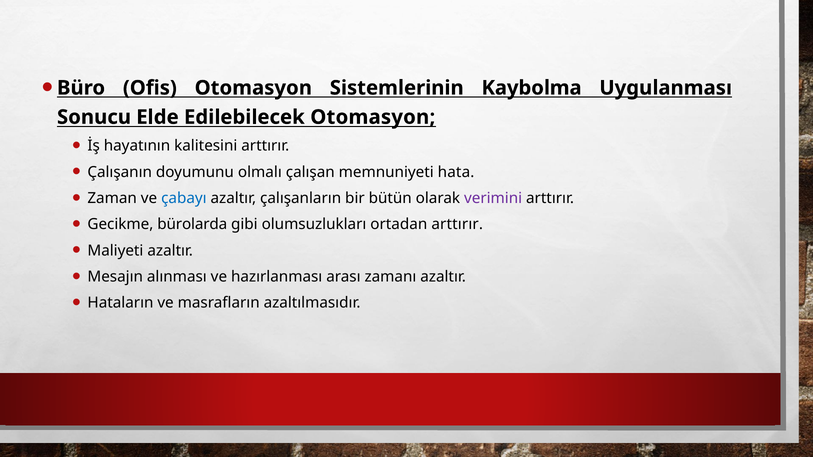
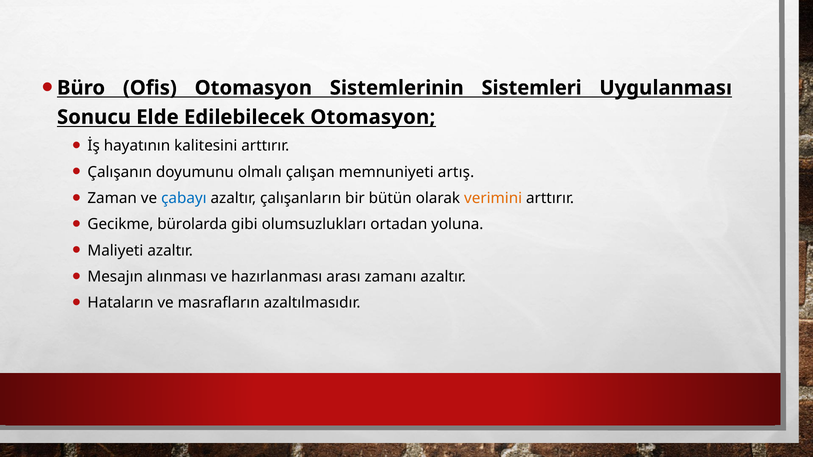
Kaybolma: Kaybolma -> Sistemleri
hata: hata -> artış
verimini colour: purple -> orange
ortadan arttırır: arttırır -> yoluna
